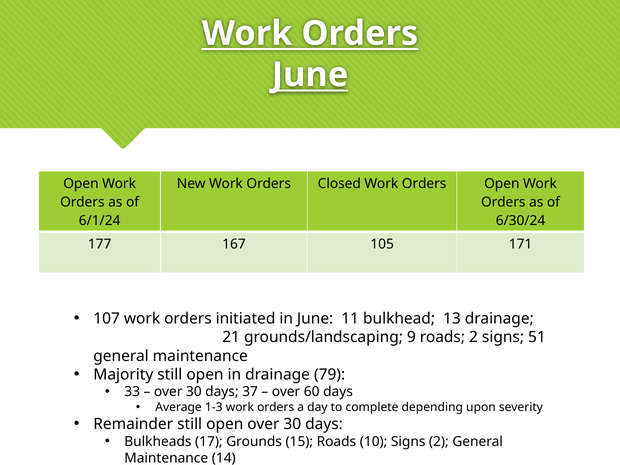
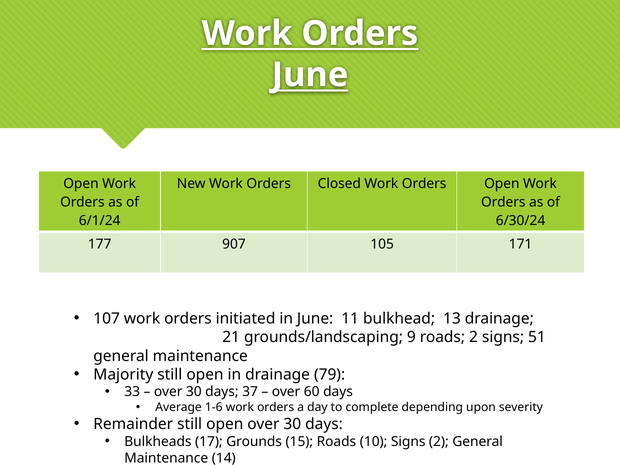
167: 167 -> 907
1-3: 1-3 -> 1-6
